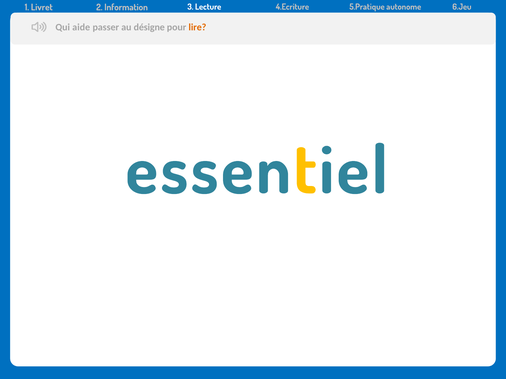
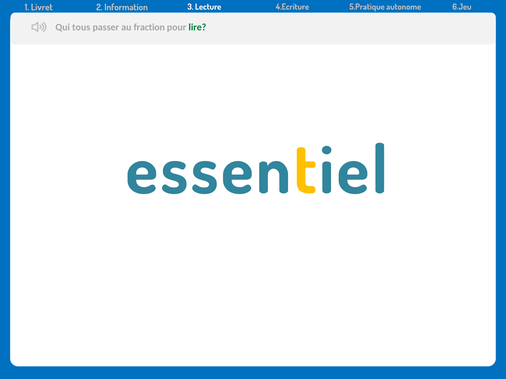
aide: aide -> tous
désigne: désigne -> fraction
lire colour: orange -> green
